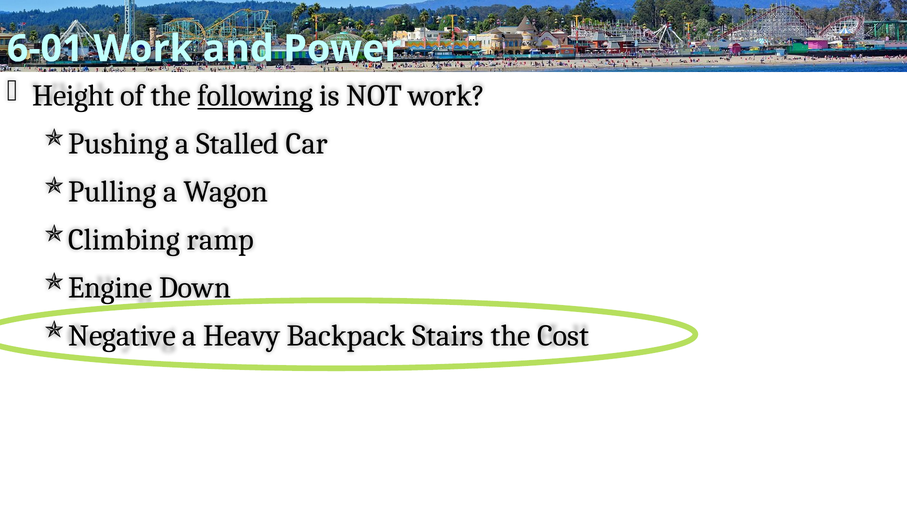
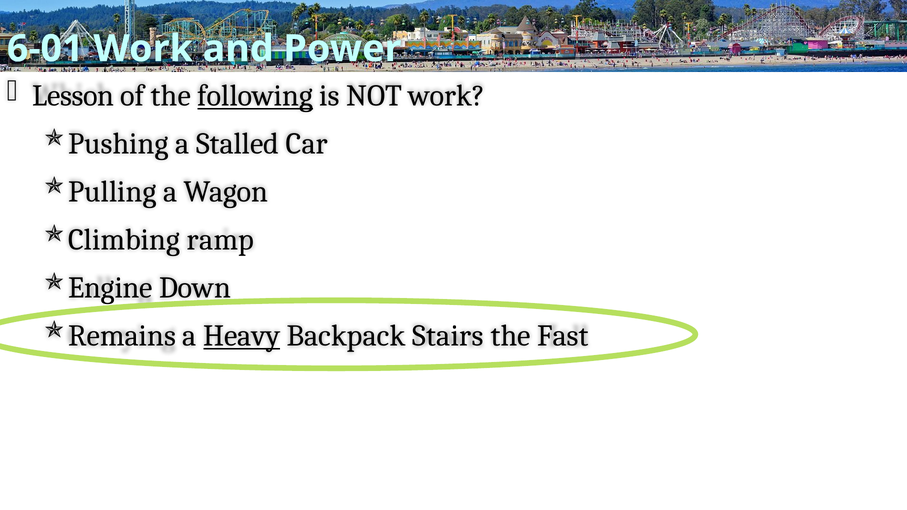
Height: Height -> Lesson
Negative: Negative -> Remains
Heavy underline: none -> present
Cost: Cost -> Fast
